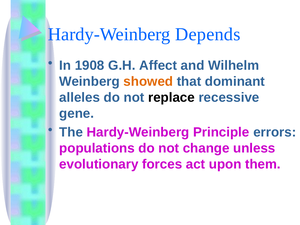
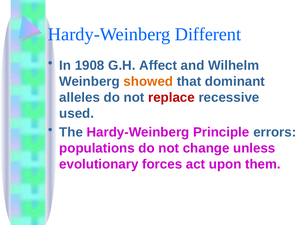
Depends: Depends -> Different
replace colour: black -> red
gene: gene -> used
